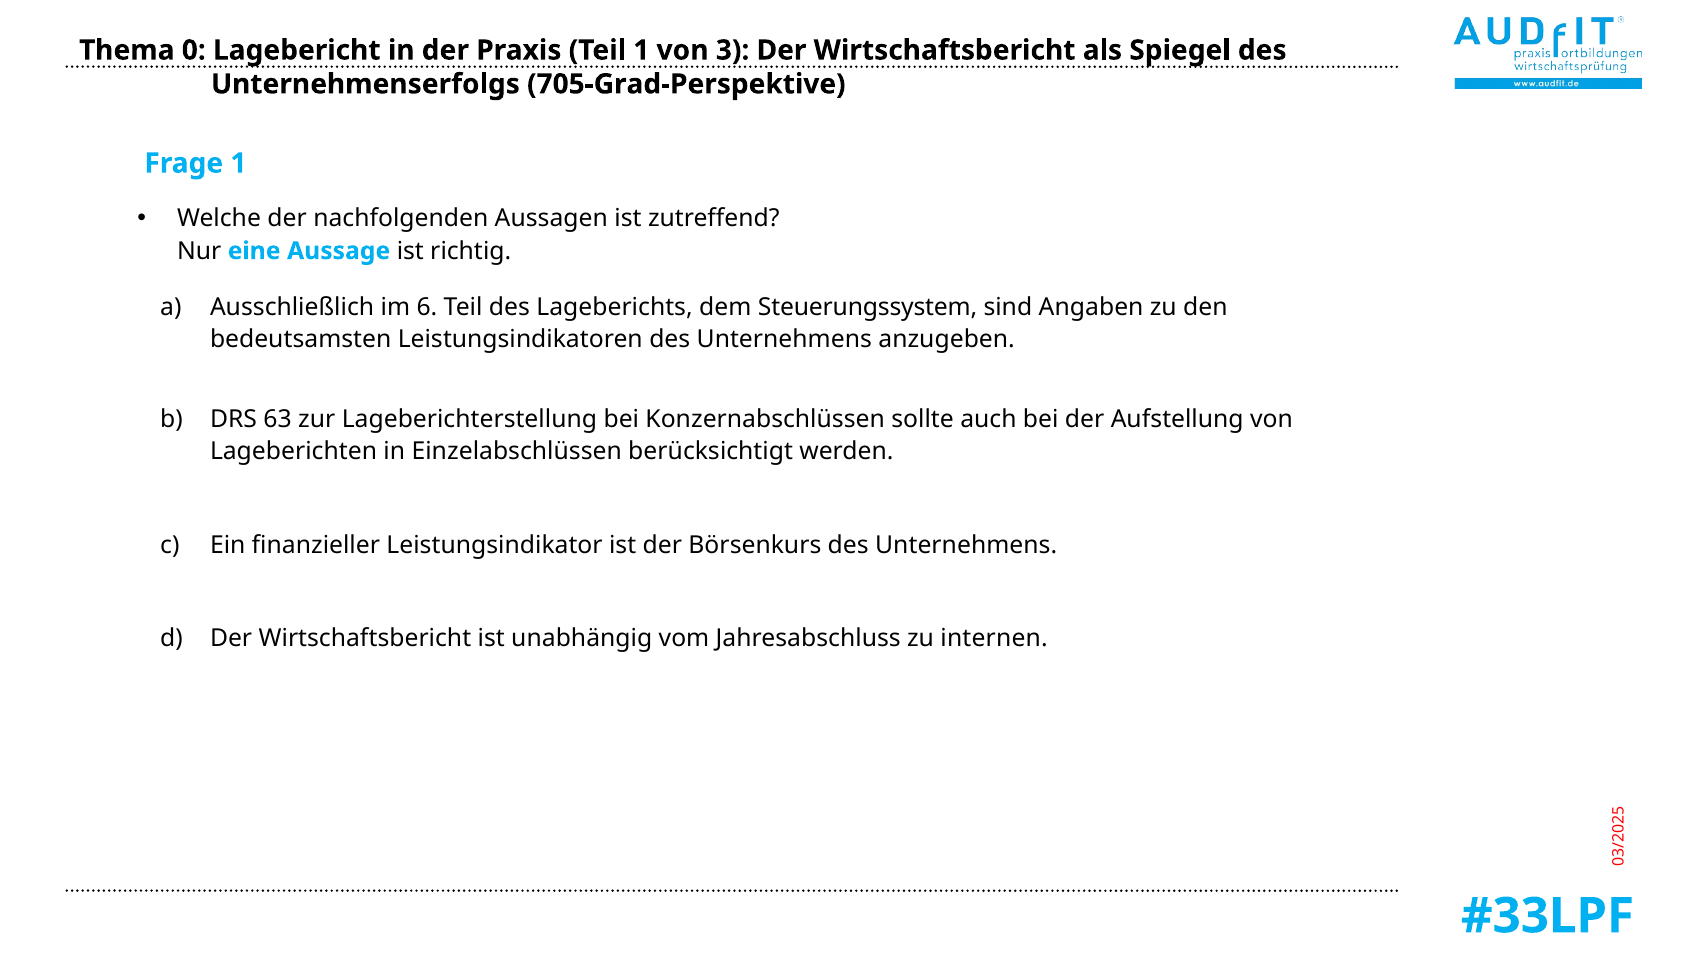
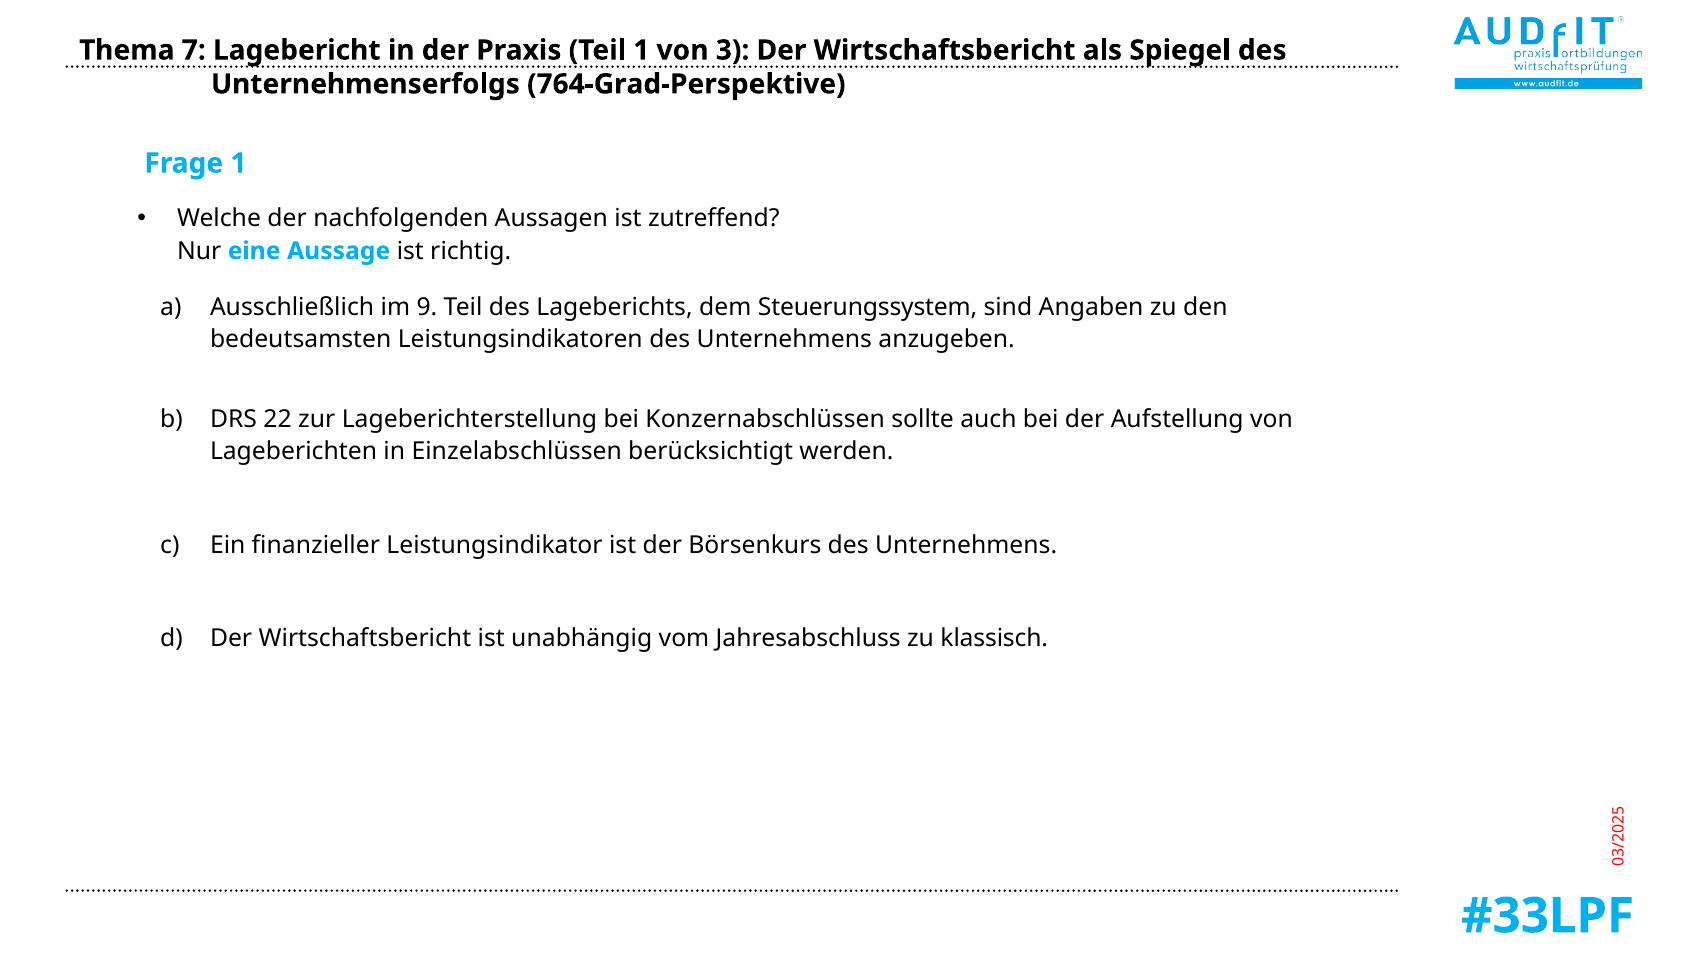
Thema 0: 0 -> 7
705-Grad-Perspektive: 705-Grad-Perspektive -> 764-Grad-Perspektive
6: 6 -> 9
63: 63 -> 22
internen: internen -> klassisch
